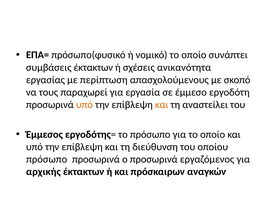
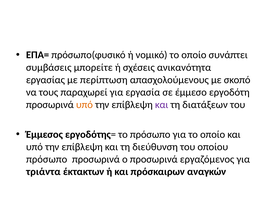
συμβάσεις έκτακτων: έκτακτων -> μπορείτε
και at (162, 105) colour: orange -> purple
αναστείλει: αναστείλει -> διατάξεων
αρχικής: αρχικής -> τριάντα
